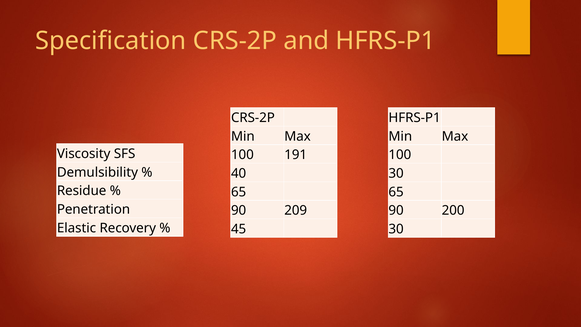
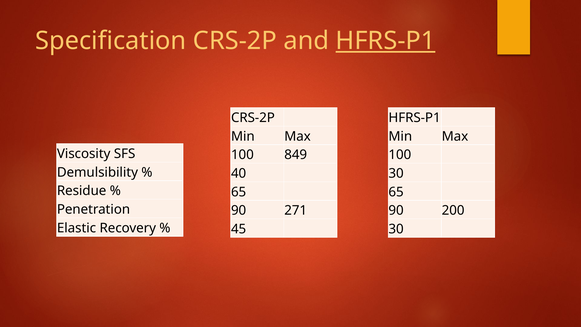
HFRS-P1 at (386, 41) underline: none -> present
191: 191 -> 849
209: 209 -> 271
